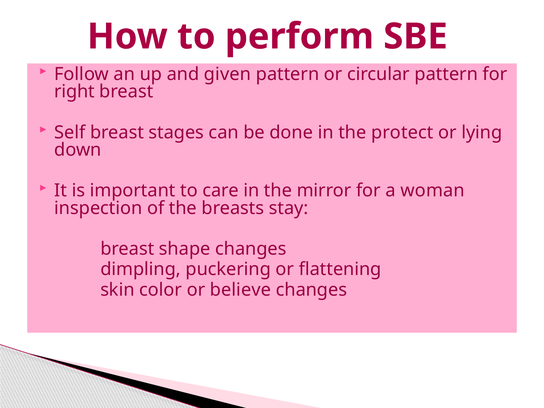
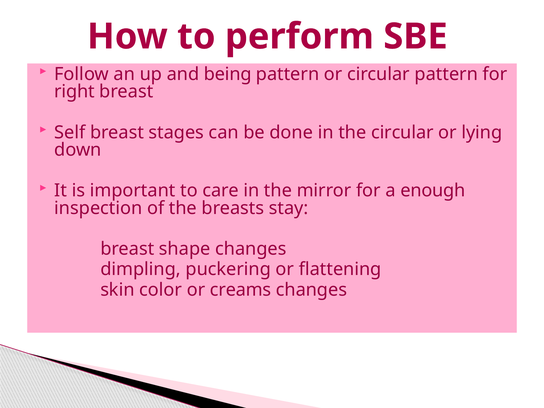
given: given -> being
the protect: protect -> circular
woman: woman -> enough
believe: believe -> creams
